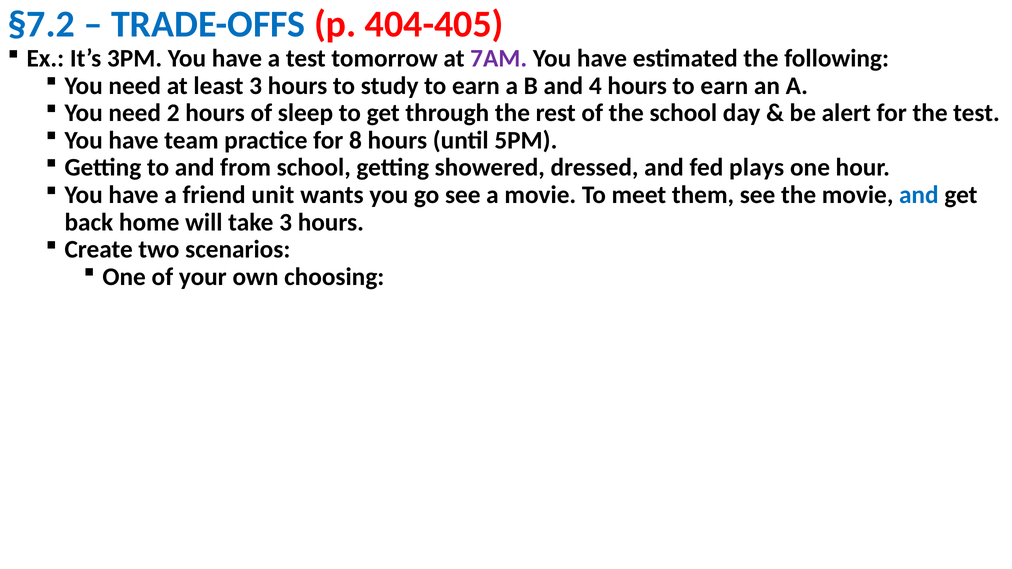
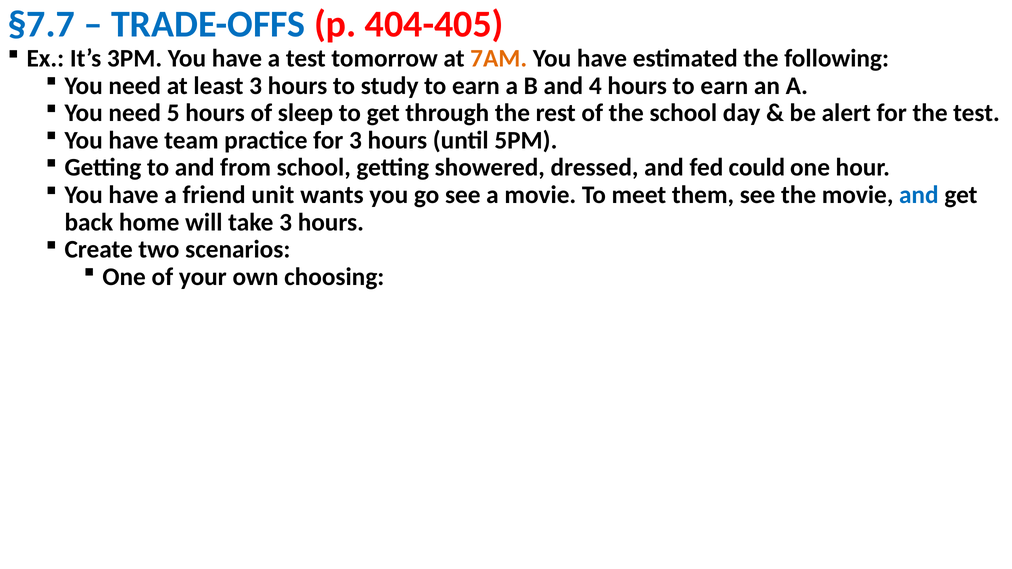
§7.2: §7.2 -> §7.7
7AM colour: purple -> orange
2: 2 -> 5
for 8: 8 -> 3
plays: plays -> could
